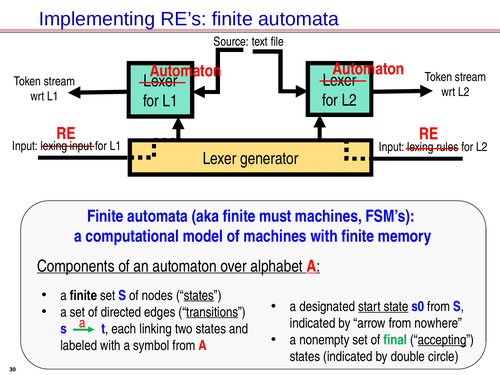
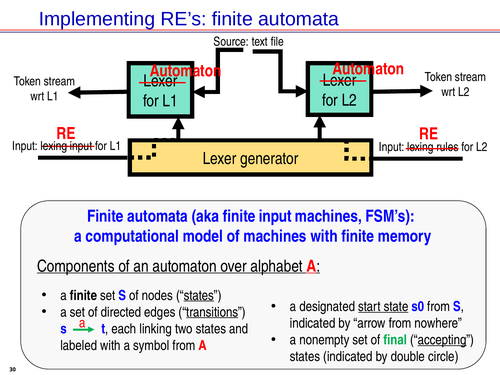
finite must: must -> input
